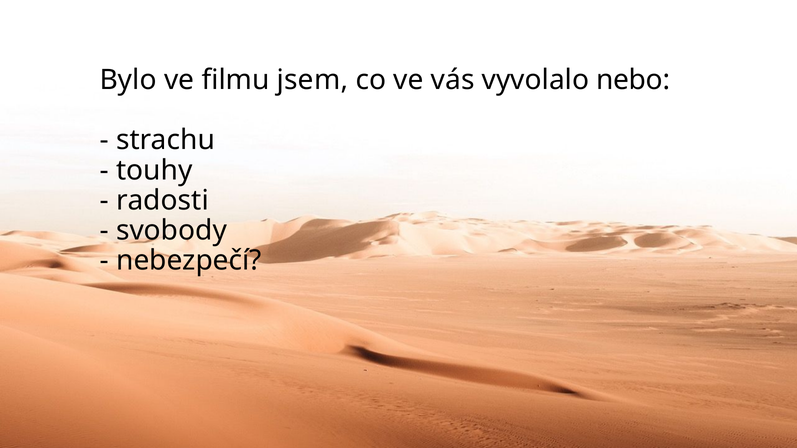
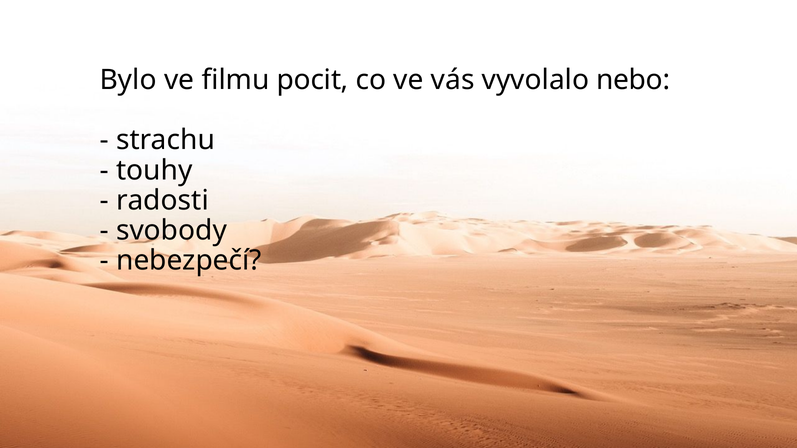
jsem: jsem -> pocit
